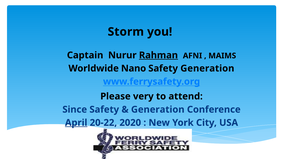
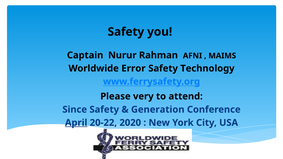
Storm at (126, 32): Storm -> Safety
Rahman underline: present -> none
Nano: Nano -> Error
Safety Generation: Generation -> Technology
